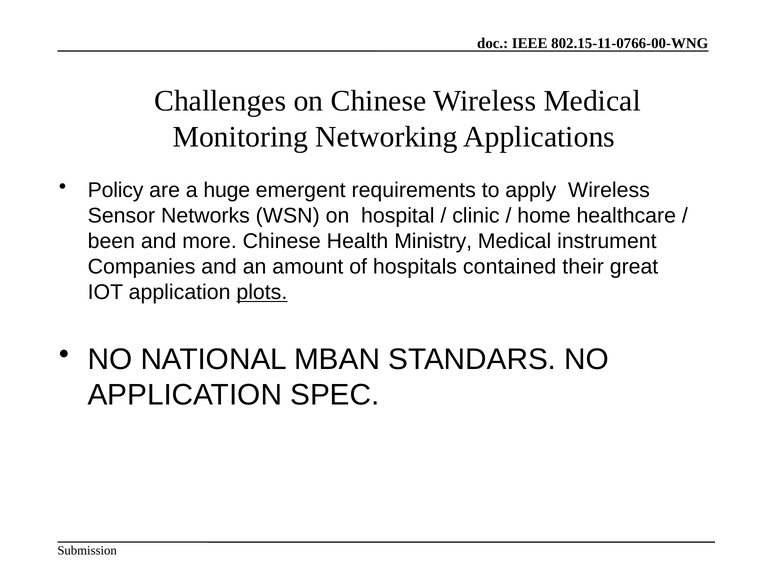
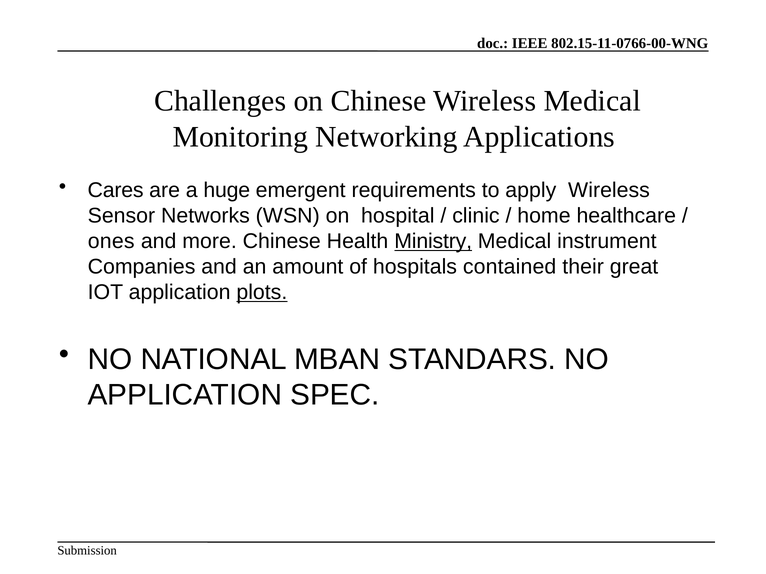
Policy: Policy -> Cares
been: been -> ones
Ministry underline: none -> present
